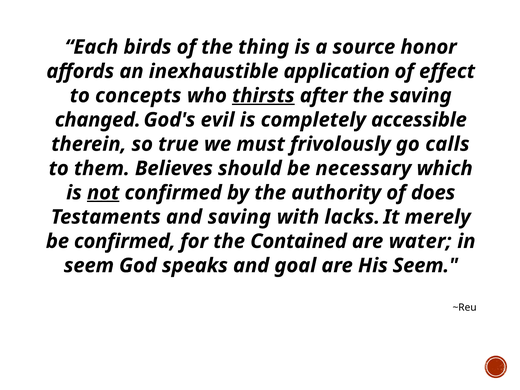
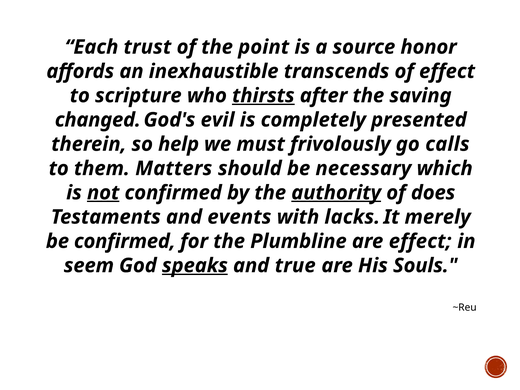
birds: birds -> trust
thing: thing -> point
application: application -> transcends
concepts: concepts -> scripture
accessible: accessible -> presented
true: true -> help
Believes: Believes -> Matters
authority underline: none -> present
and saving: saving -> events
Contained: Contained -> Plumbline
are water: water -> effect
speaks underline: none -> present
goal: goal -> true
His Seem: Seem -> Souls
